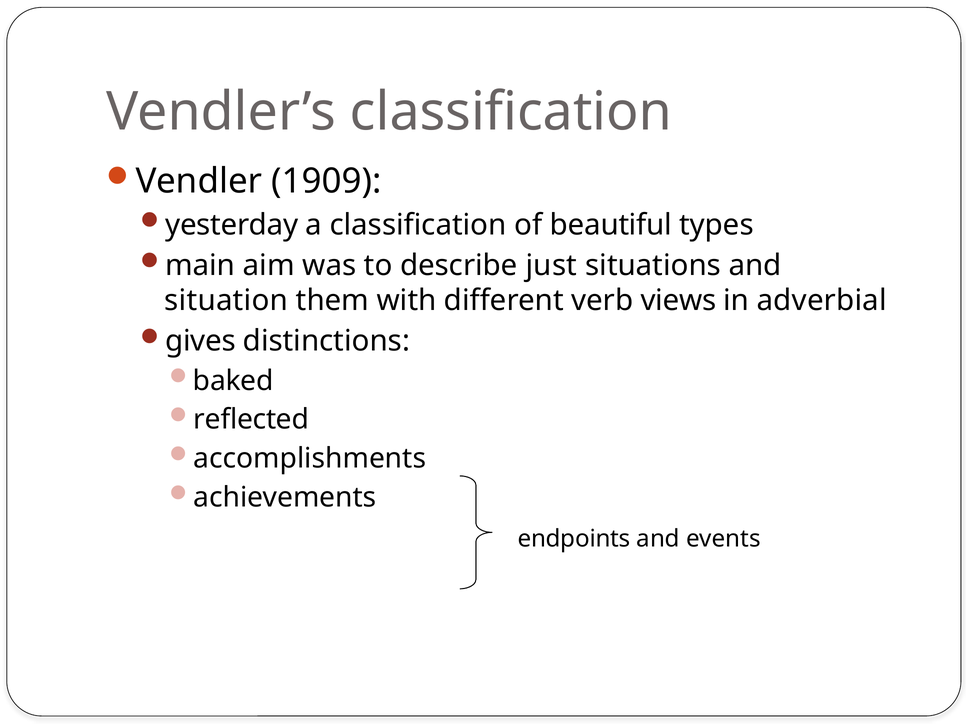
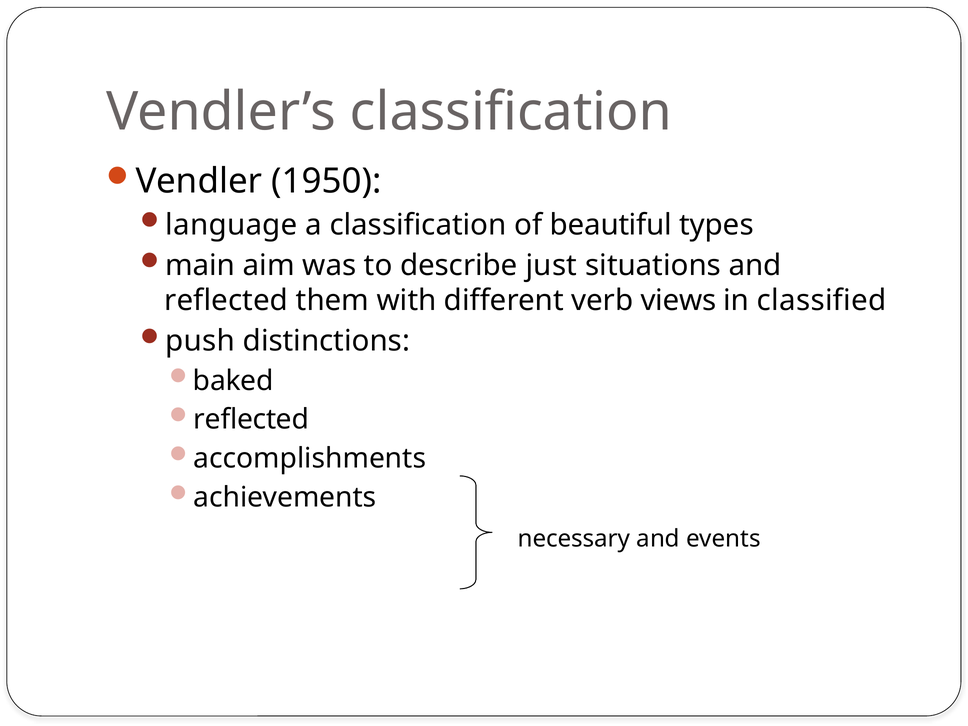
1909: 1909 -> 1950
yesterday: yesterday -> language
situation at (226, 301): situation -> reflected
adverbial: adverbial -> classified
gives: gives -> push
endpoints: endpoints -> necessary
